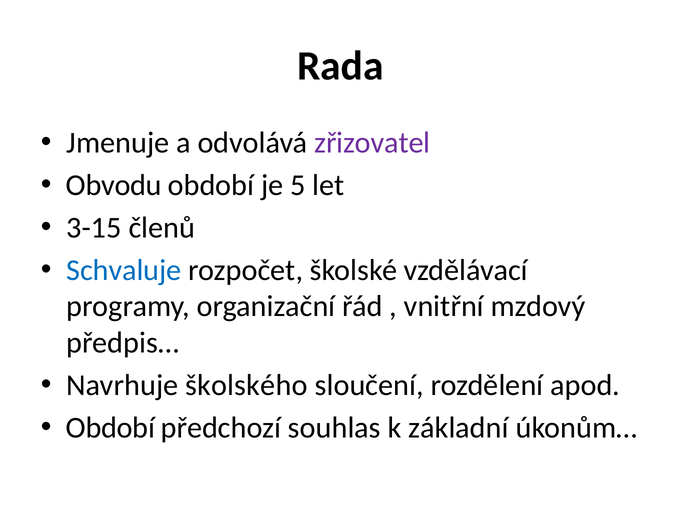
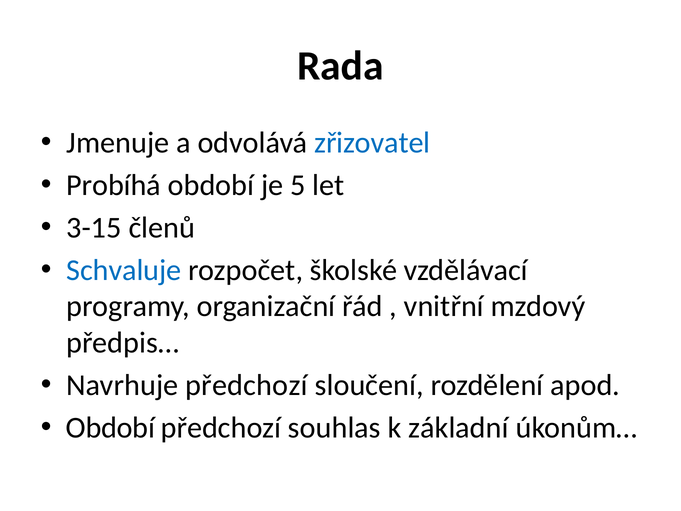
zřizovatel colour: purple -> blue
Obvodu: Obvodu -> Probíhá
Navrhuje školského: školského -> předchozí
